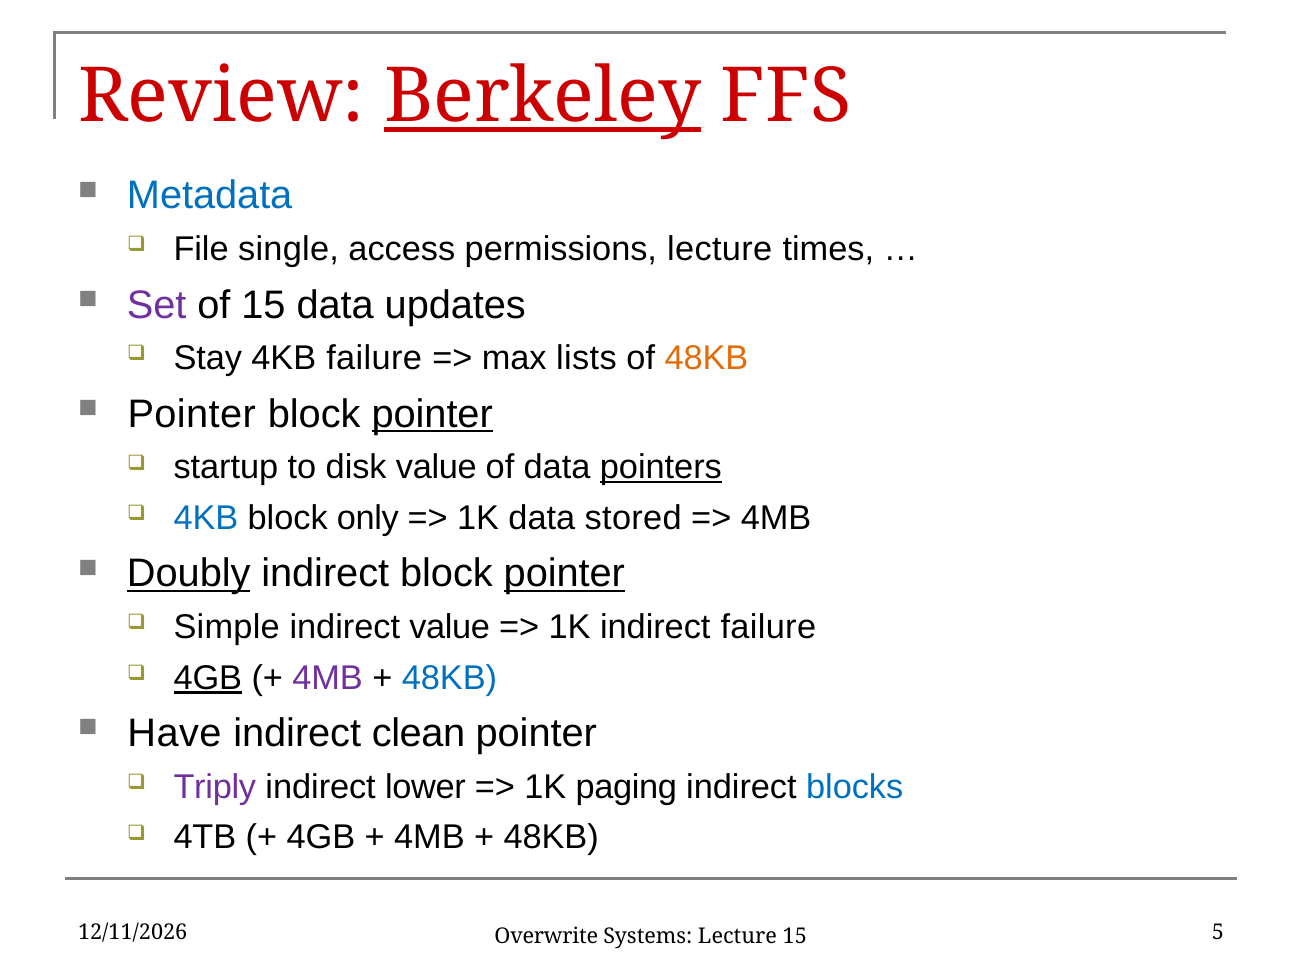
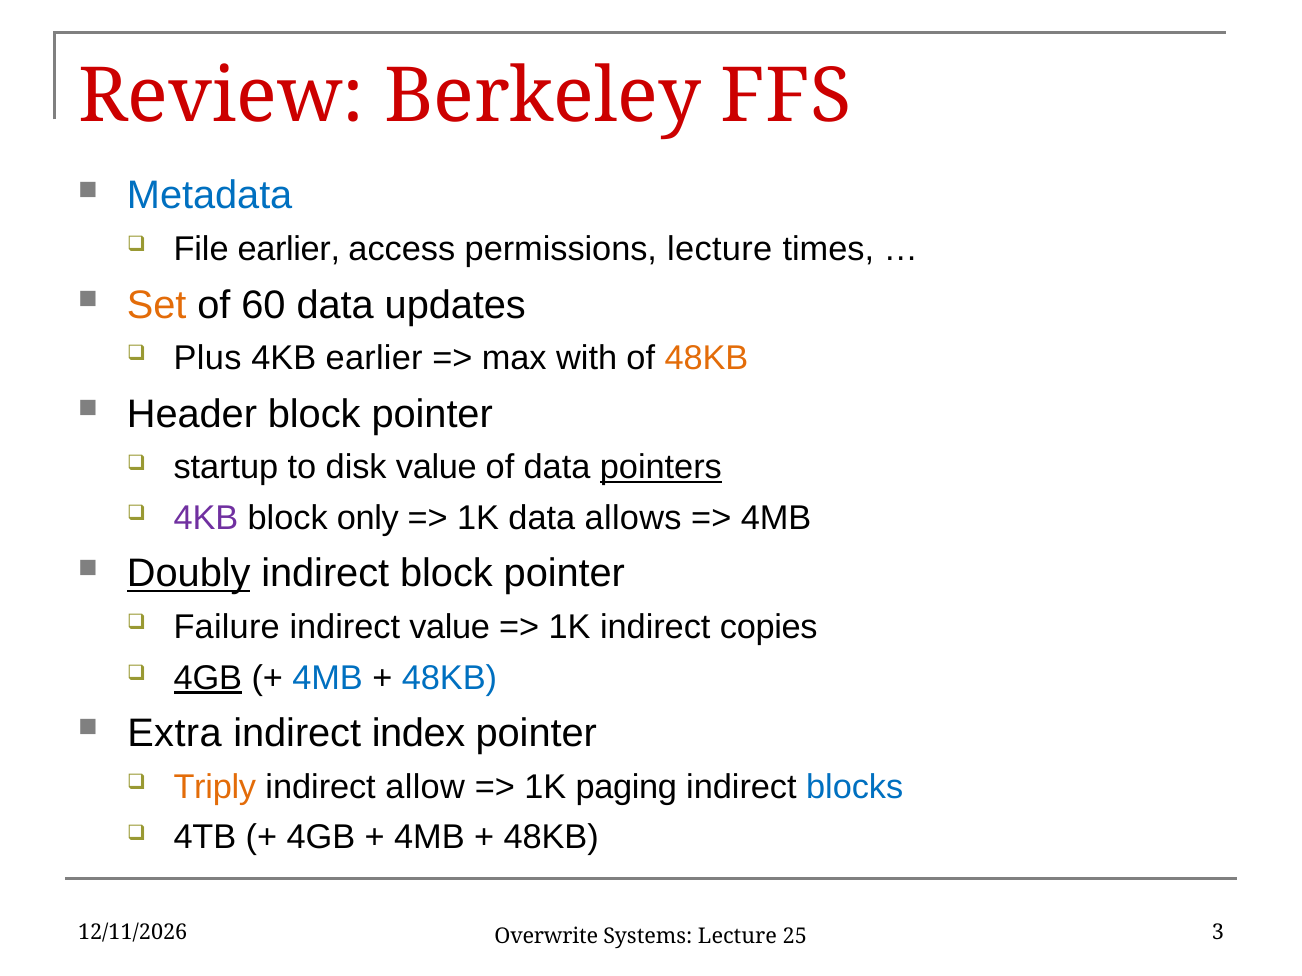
Berkeley underline: present -> none
File single: single -> earlier
Set colour: purple -> orange
of 15: 15 -> 60
Stay: Stay -> Plus
4KB failure: failure -> earlier
lists: lists -> with
Pointer at (192, 414): Pointer -> Header
pointer at (432, 414) underline: present -> none
4KB at (206, 518) colour: blue -> purple
stored: stored -> allows
pointer at (564, 574) underline: present -> none
Simple: Simple -> Failure
indirect failure: failure -> copies
4MB at (328, 678) colour: purple -> blue
Have: Have -> Extra
clean: clean -> index
Triply colour: purple -> orange
lower: lower -> allow
5: 5 -> 3
Lecture 15: 15 -> 25
